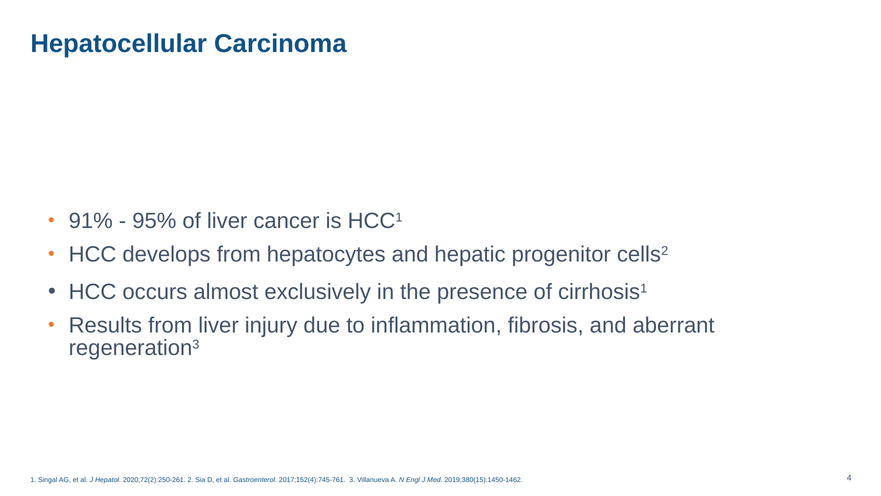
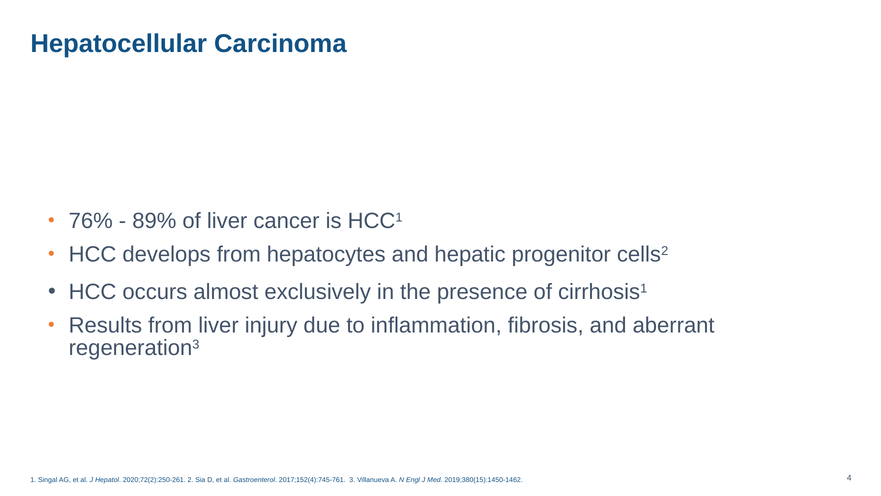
91%: 91% -> 76%
95%: 95% -> 89%
